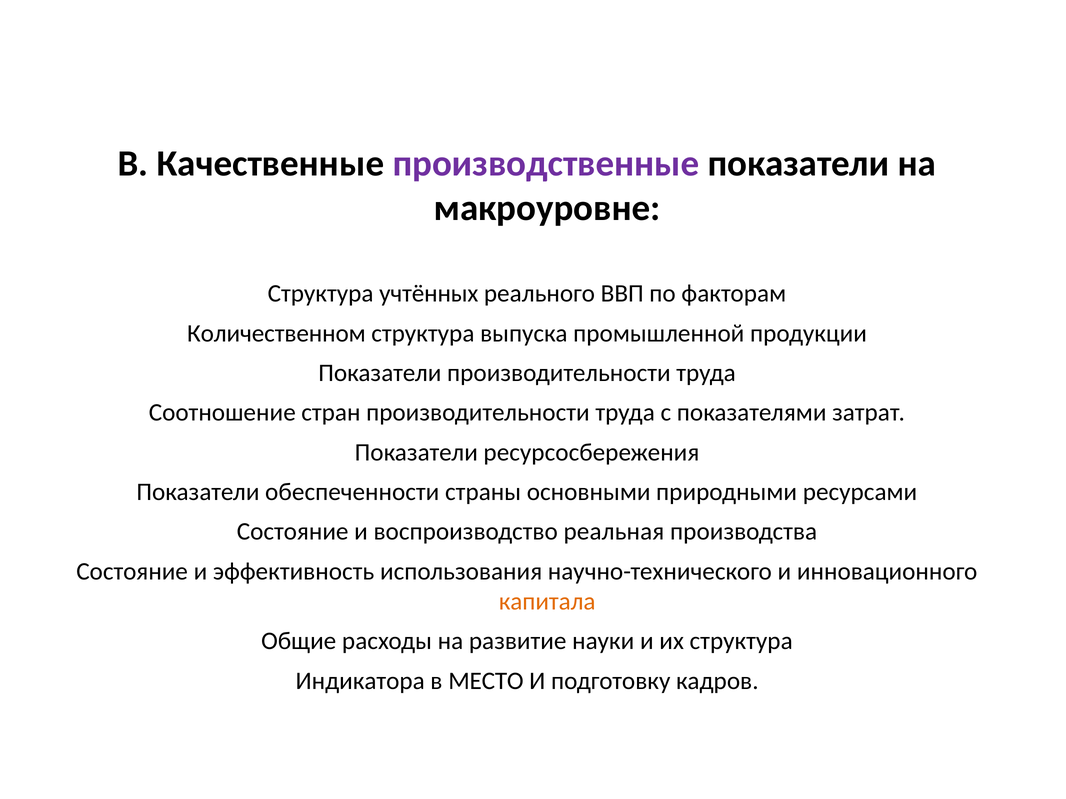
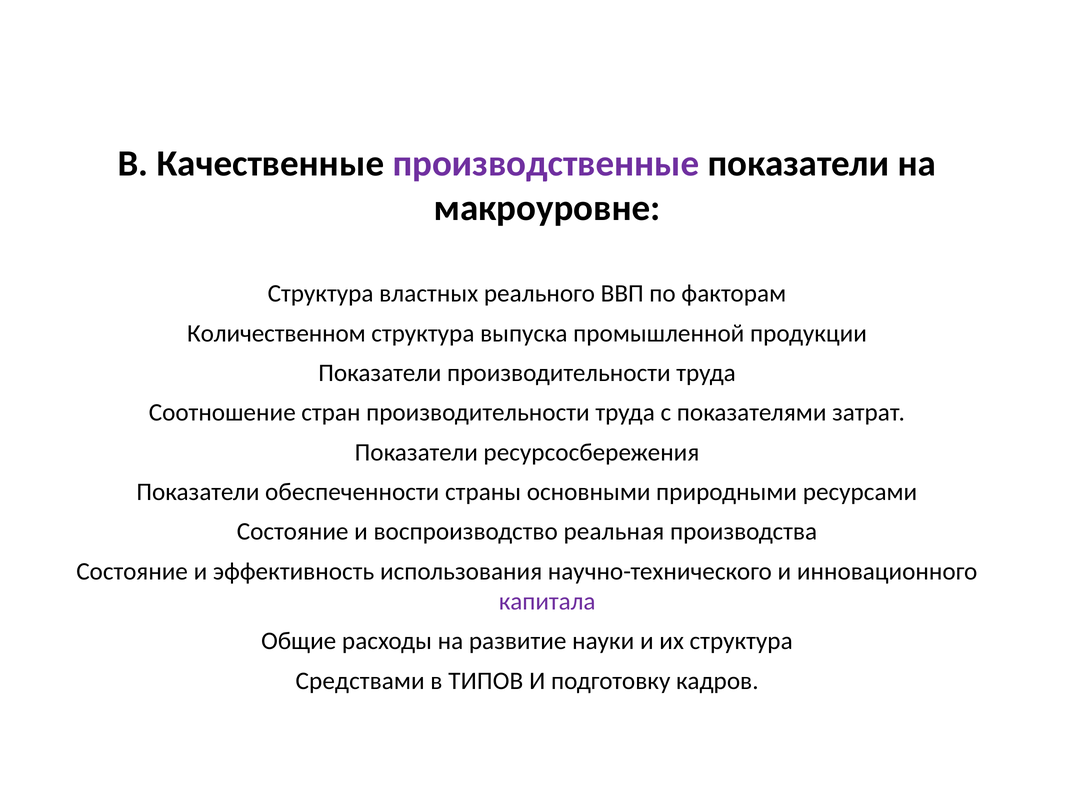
учтённых: учтённых -> властных
капитала colour: orange -> purple
Индикатора: Индикатора -> Средствами
МЕСТО: МЕСТО -> ТИПОВ
